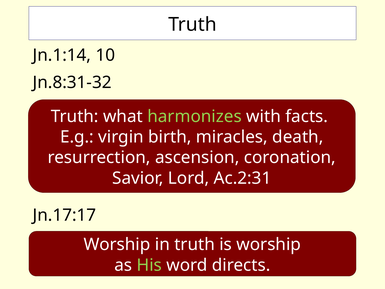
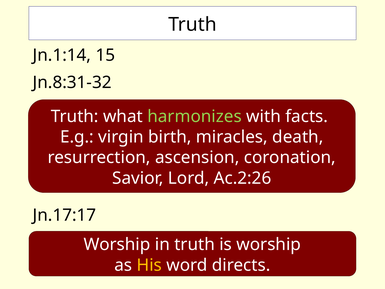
10: 10 -> 15
Ac.2:31: Ac.2:31 -> Ac.2:26
His colour: light green -> yellow
